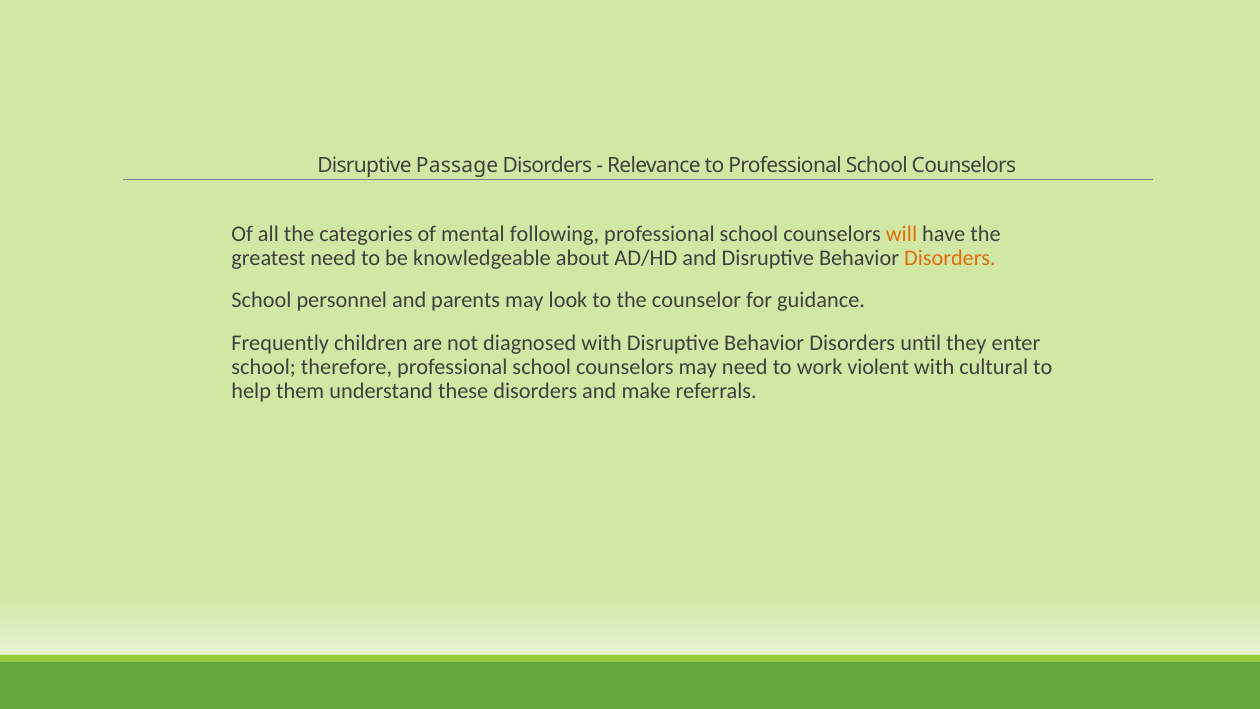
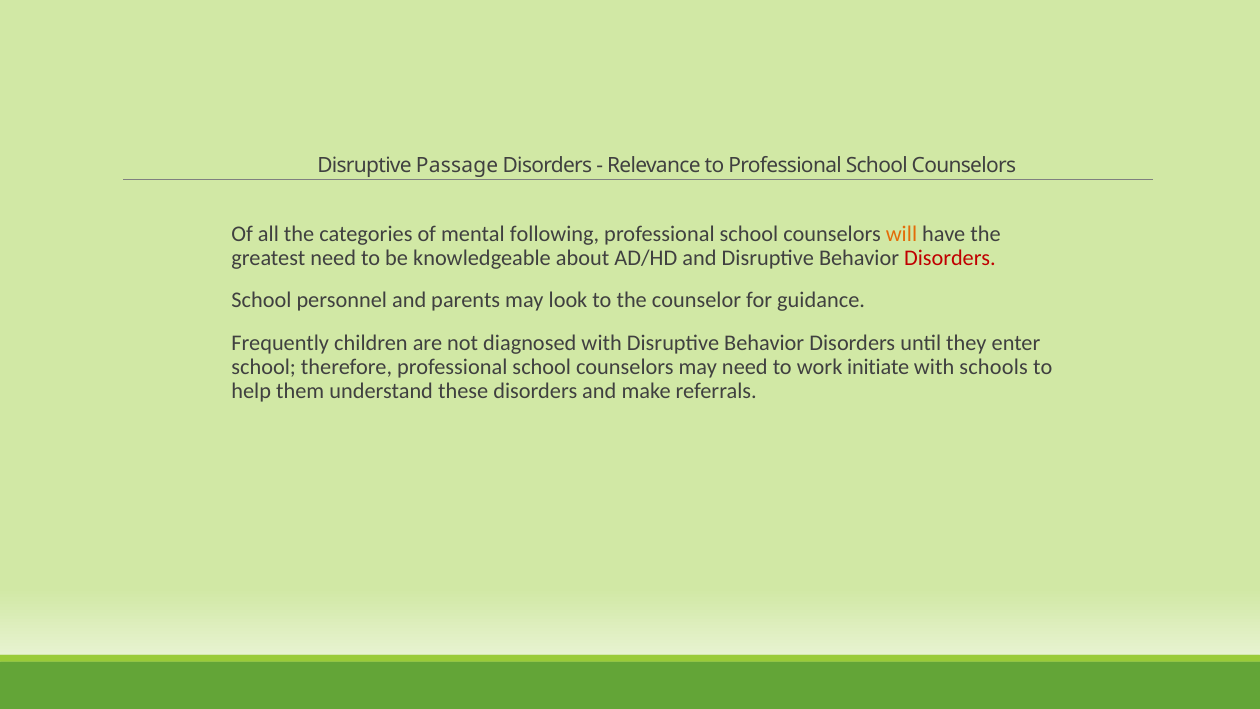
Disorders at (950, 258) colour: orange -> red
violent: violent -> initiate
cultural: cultural -> schools
